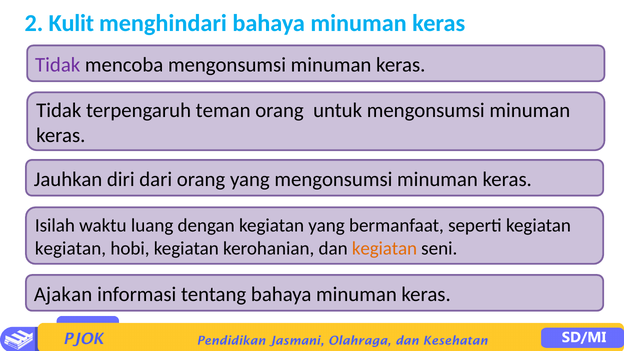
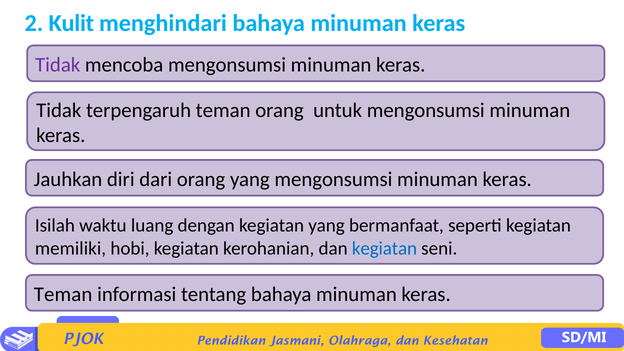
kegiatan at (70, 248): kegiatan -> memiliki
kegiatan at (384, 248) colour: orange -> blue
Ajakan at (63, 294): Ajakan -> Teman
